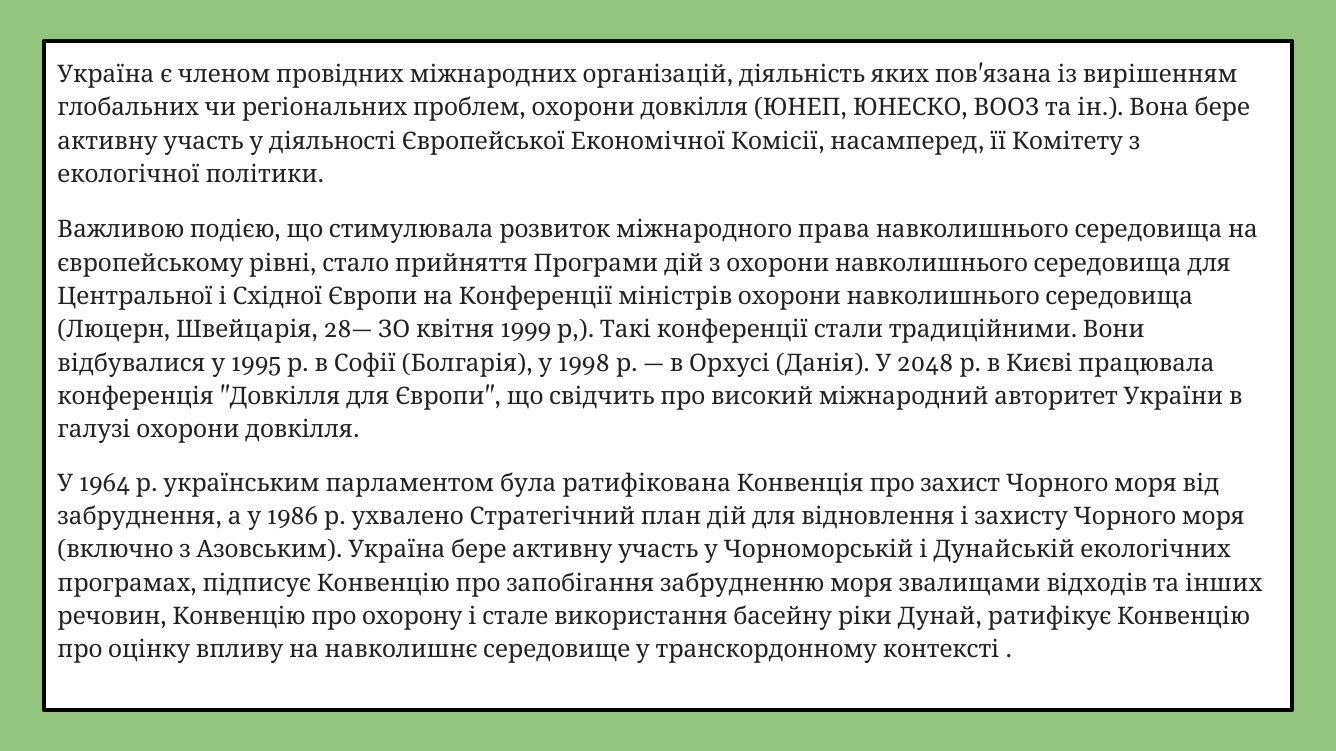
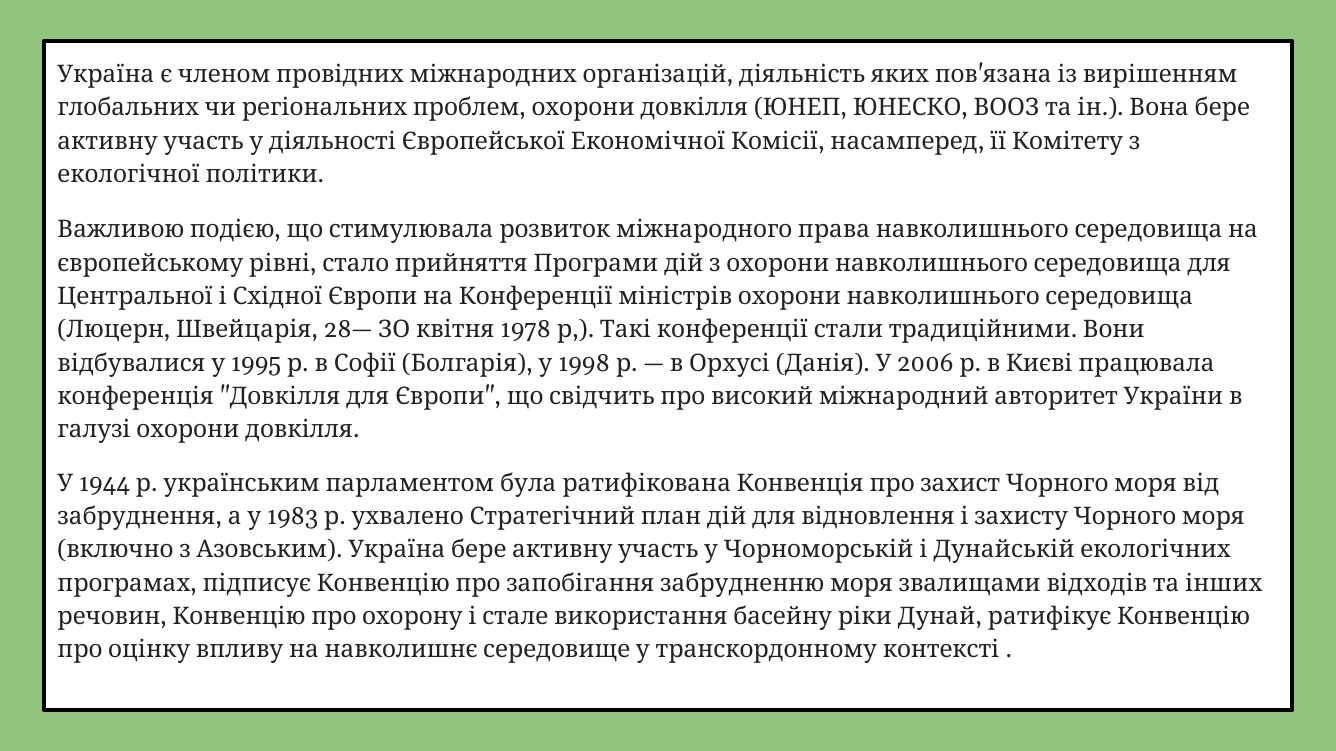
1999: 1999 -> 1978
2048: 2048 -> 2006
1964: 1964 -> 1944
1986: 1986 -> 1983
